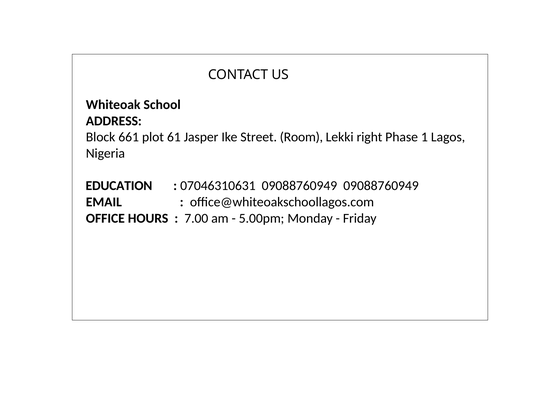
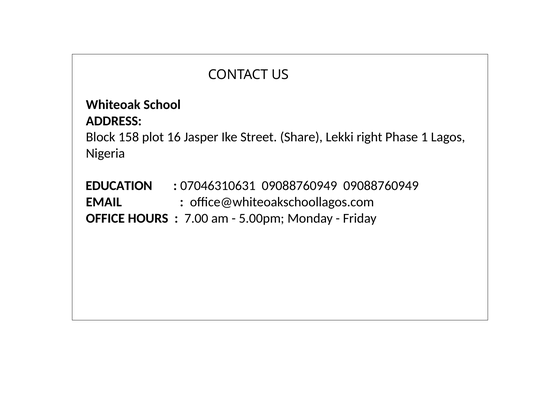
661: 661 -> 158
61: 61 -> 16
Room: Room -> Share
